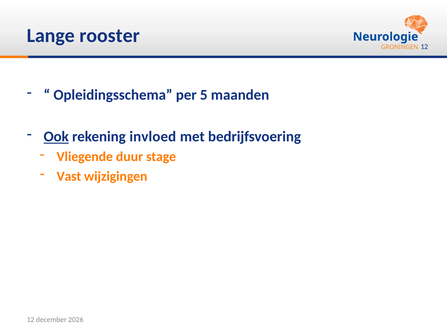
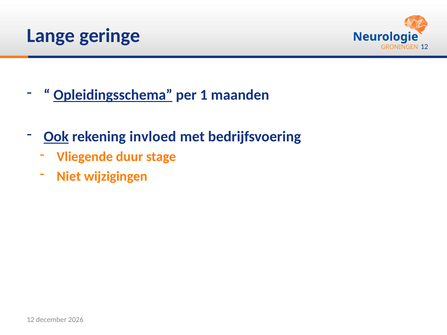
rooster: rooster -> geringe
Opleidingsschema underline: none -> present
5: 5 -> 1
Vast: Vast -> Niet
